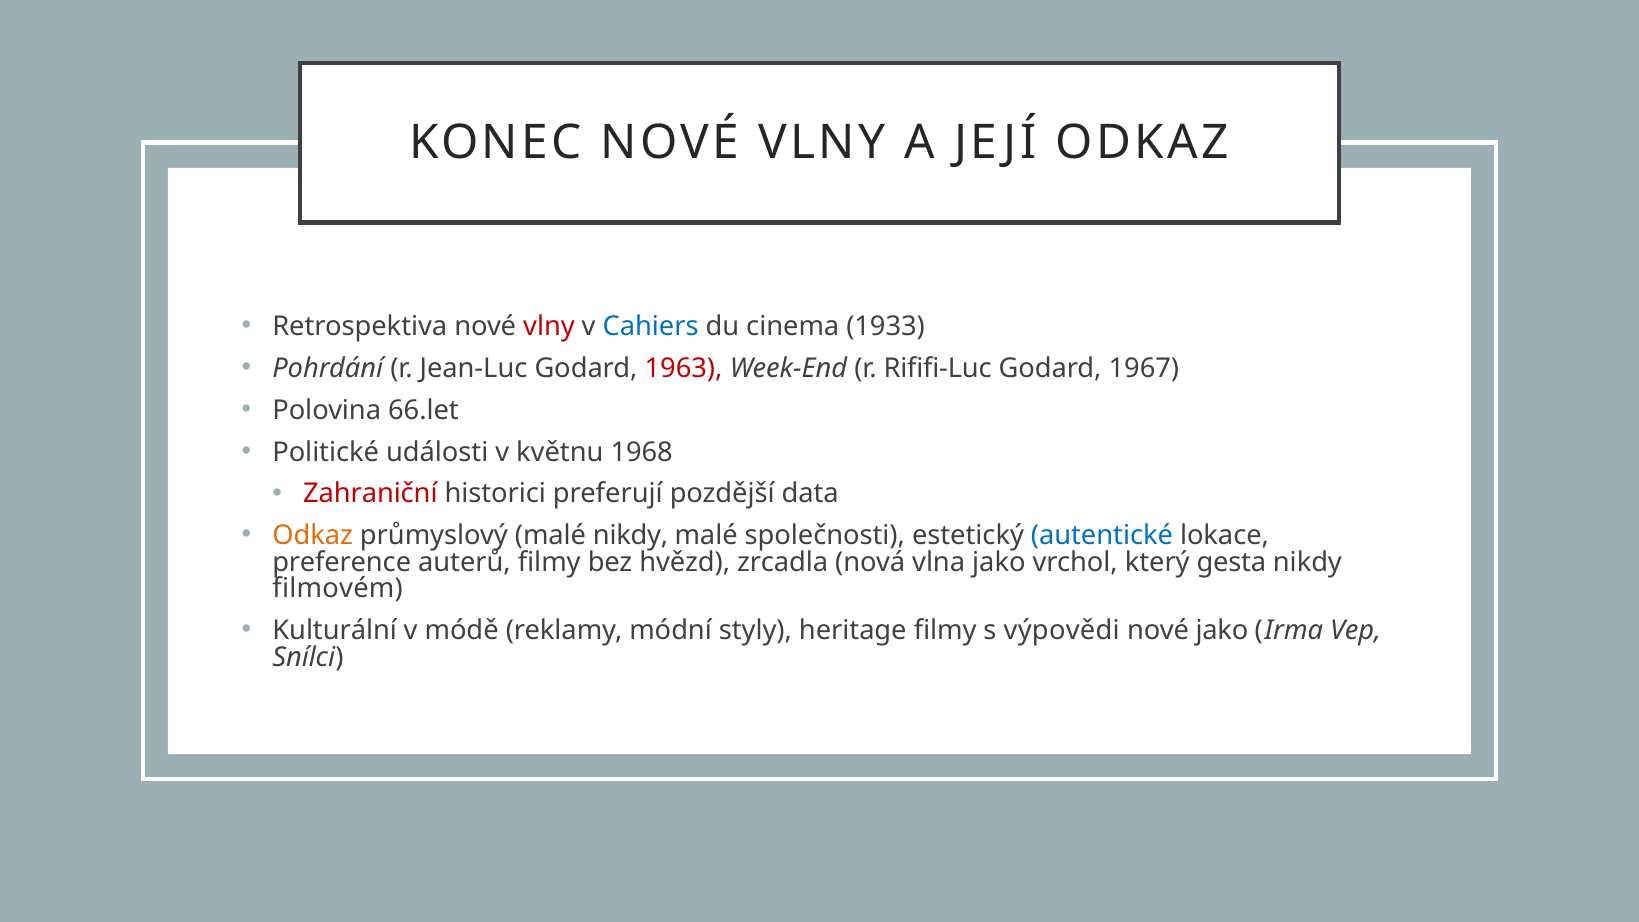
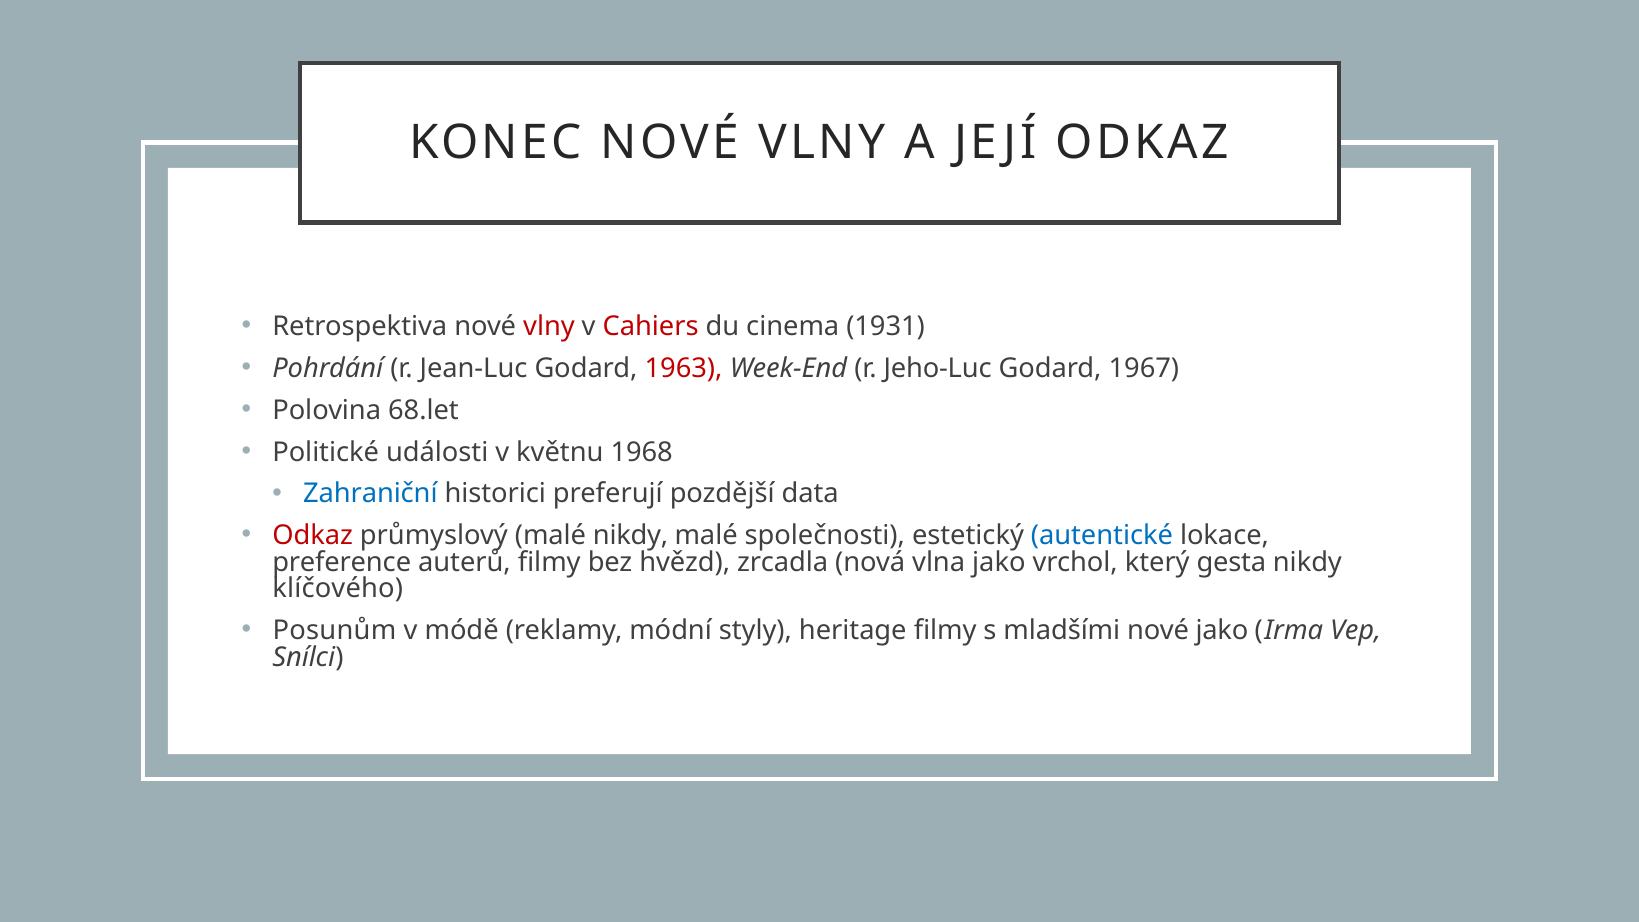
Cahiers colour: blue -> red
1933: 1933 -> 1931
Rififi-Luc: Rififi-Luc -> Jeho-Luc
66.let: 66.let -> 68.let
Zahraniční colour: red -> blue
Odkaz at (313, 536) colour: orange -> red
filmovém: filmovém -> klíčového
Kulturální: Kulturální -> Posunům
výpovědi: výpovědi -> mladšími
